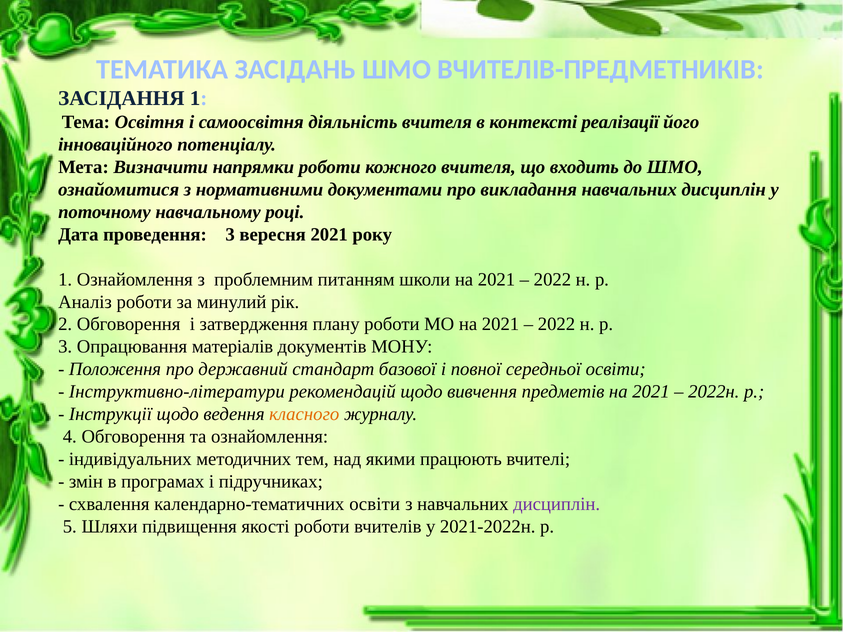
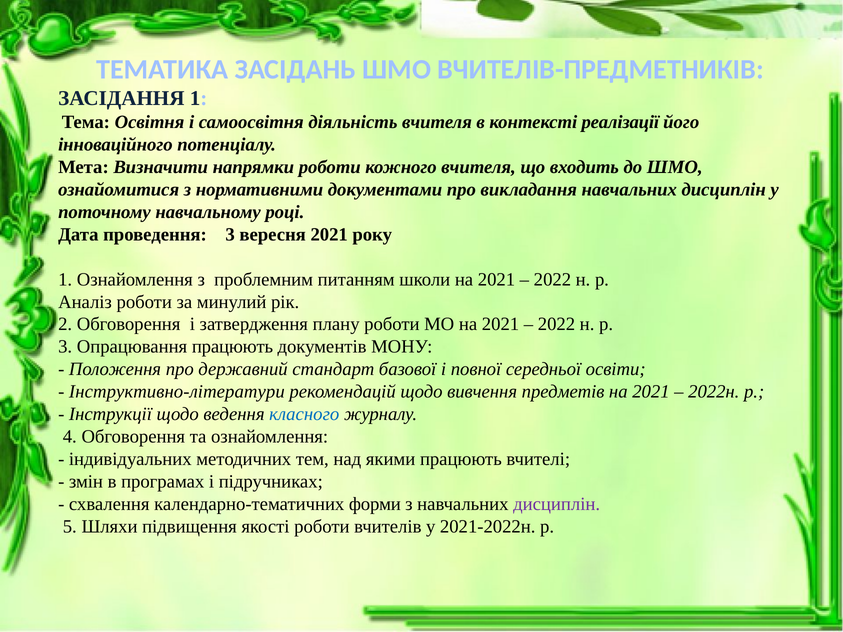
Опрацювання матеріалів: матеріалів -> працюють
класного colour: orange -> blue
календарно-тематичних освіти: освіти -> форми
